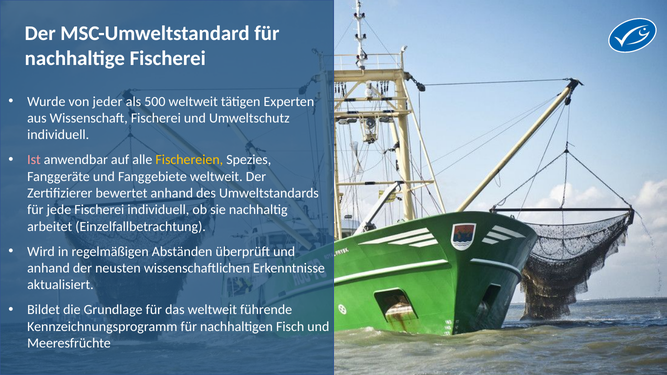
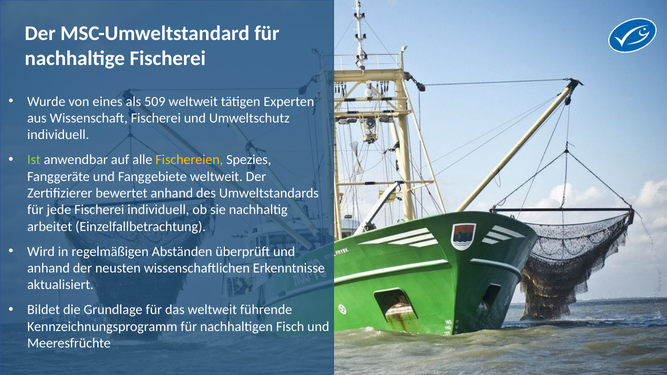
jeder: jeder -> eines
500: 500 -> 509
Ist colour: pink -> light green
